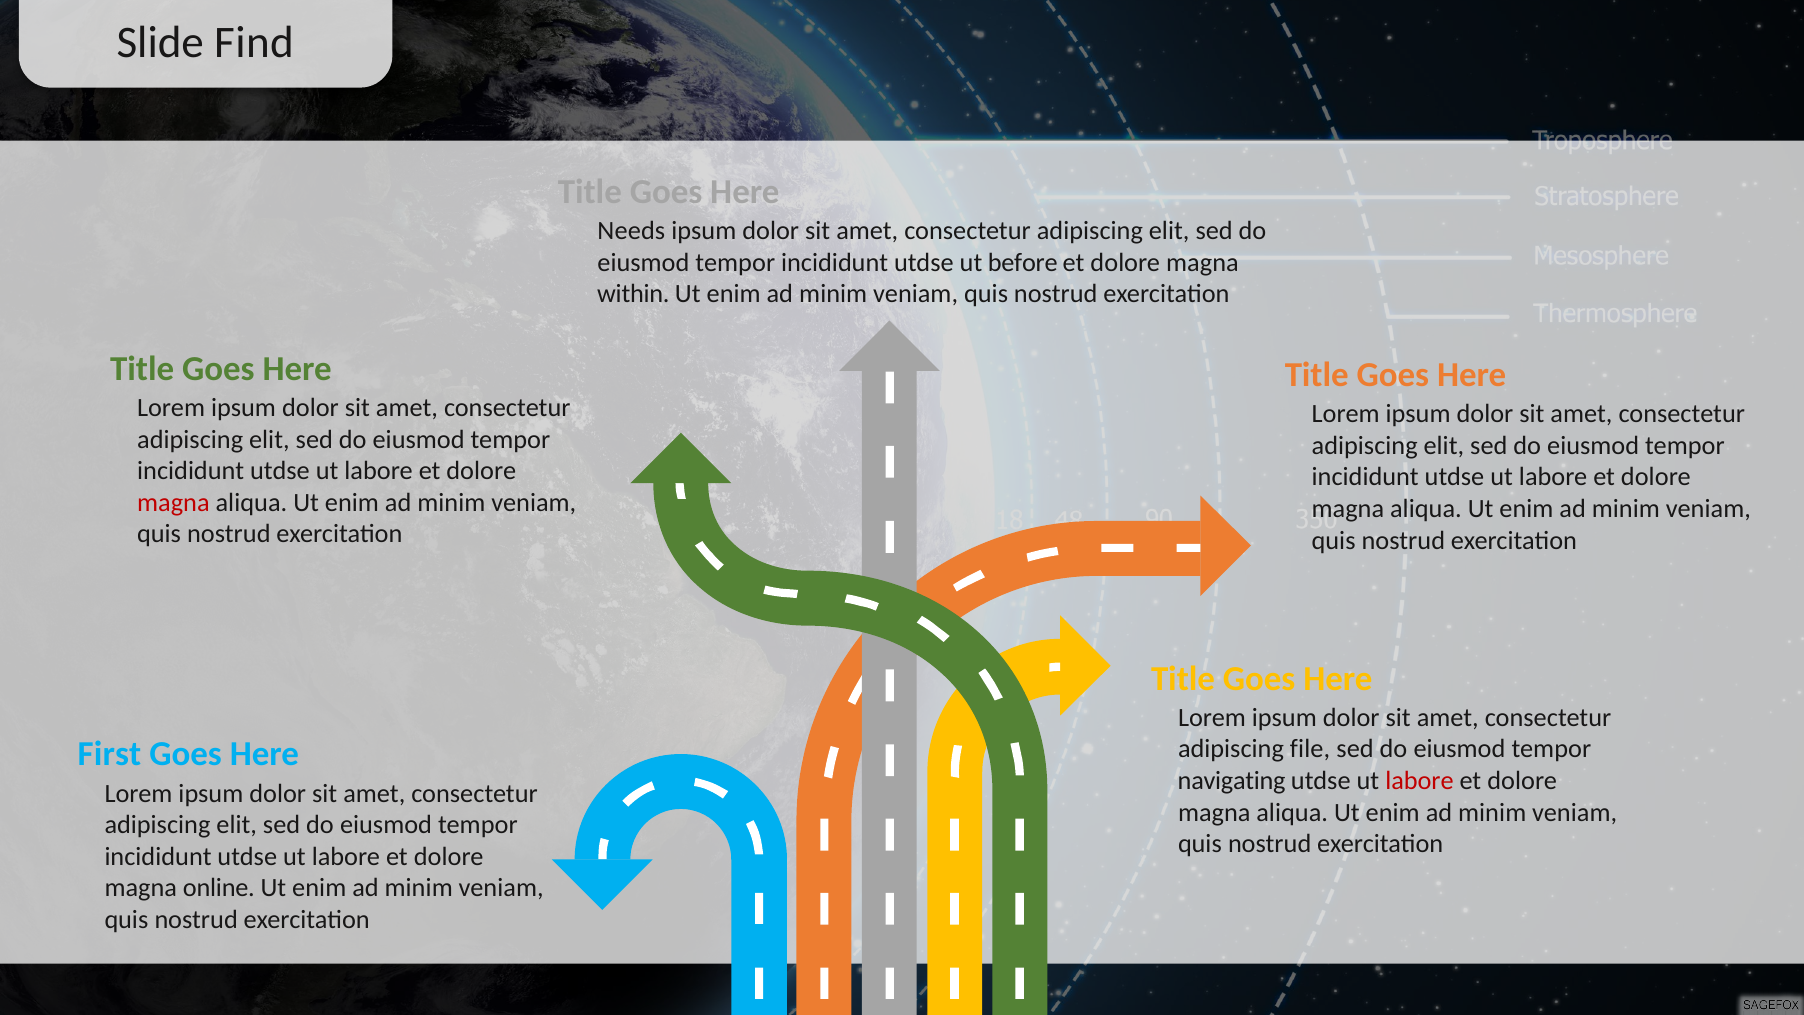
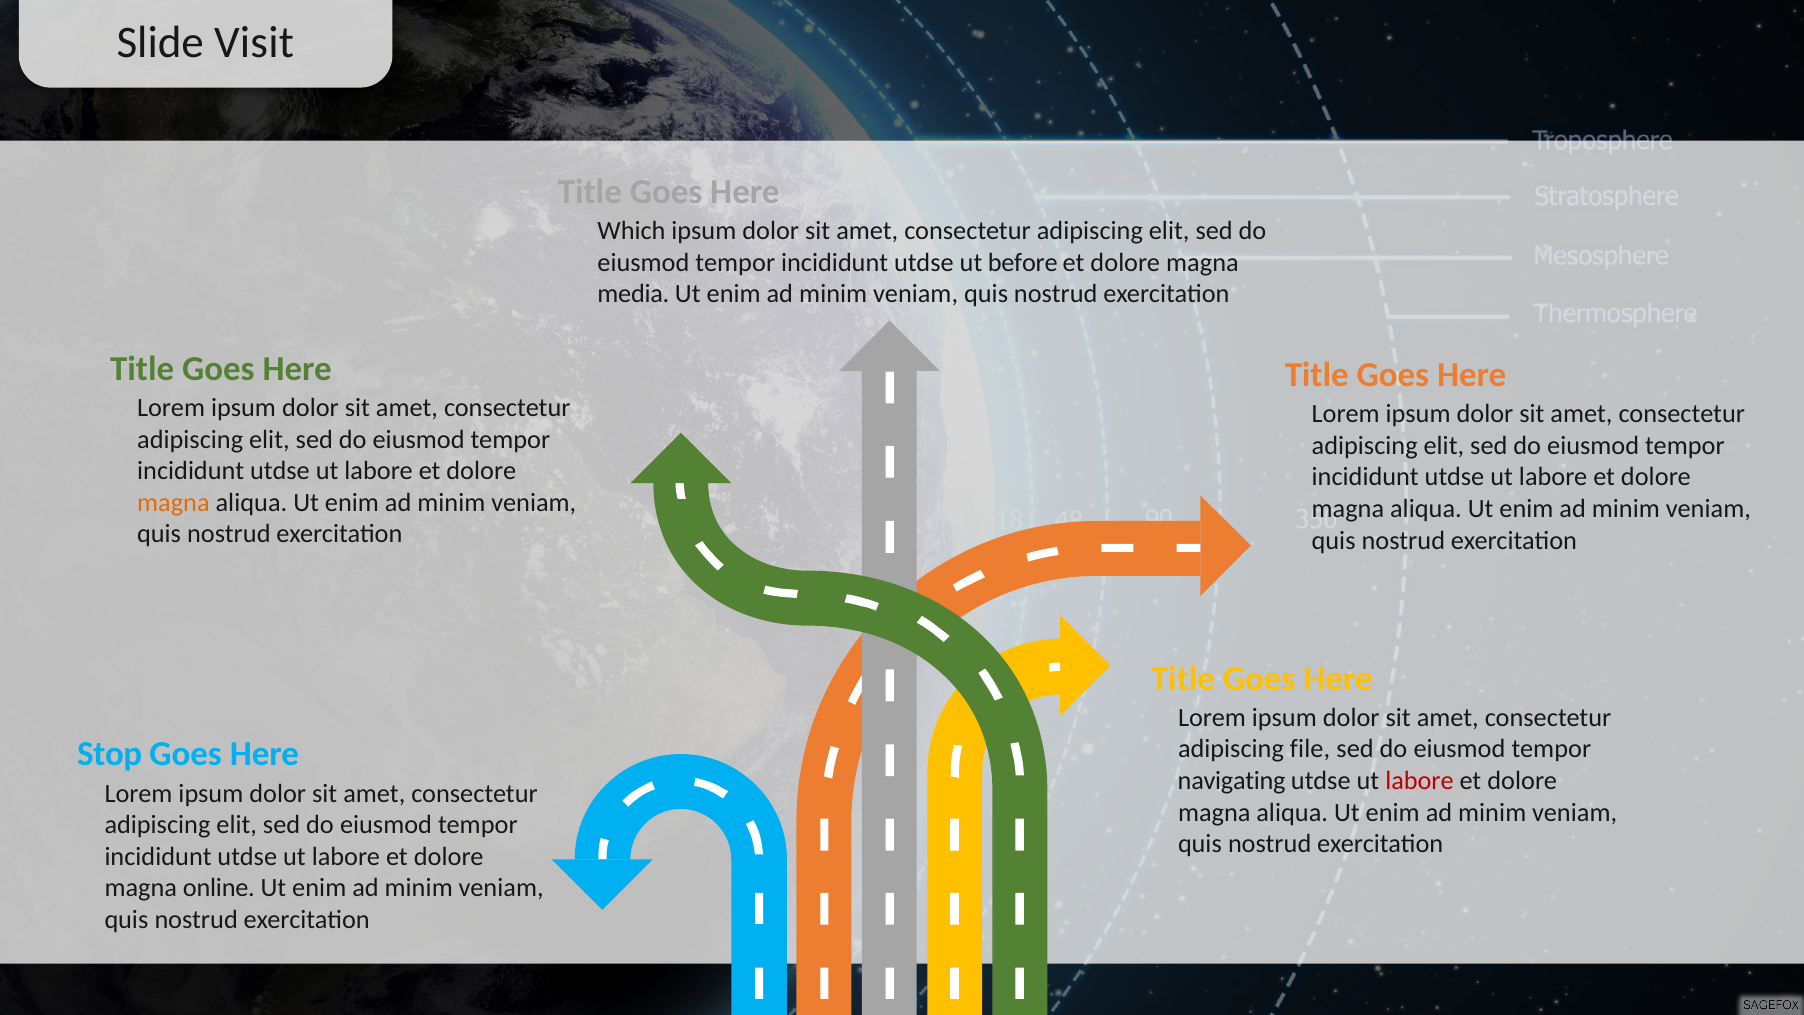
Find: Find -> Visit
Needs: Needs -> Which
within: within -> media
magna at (173, 503) colour: red -> orange
First: First -> Stop
